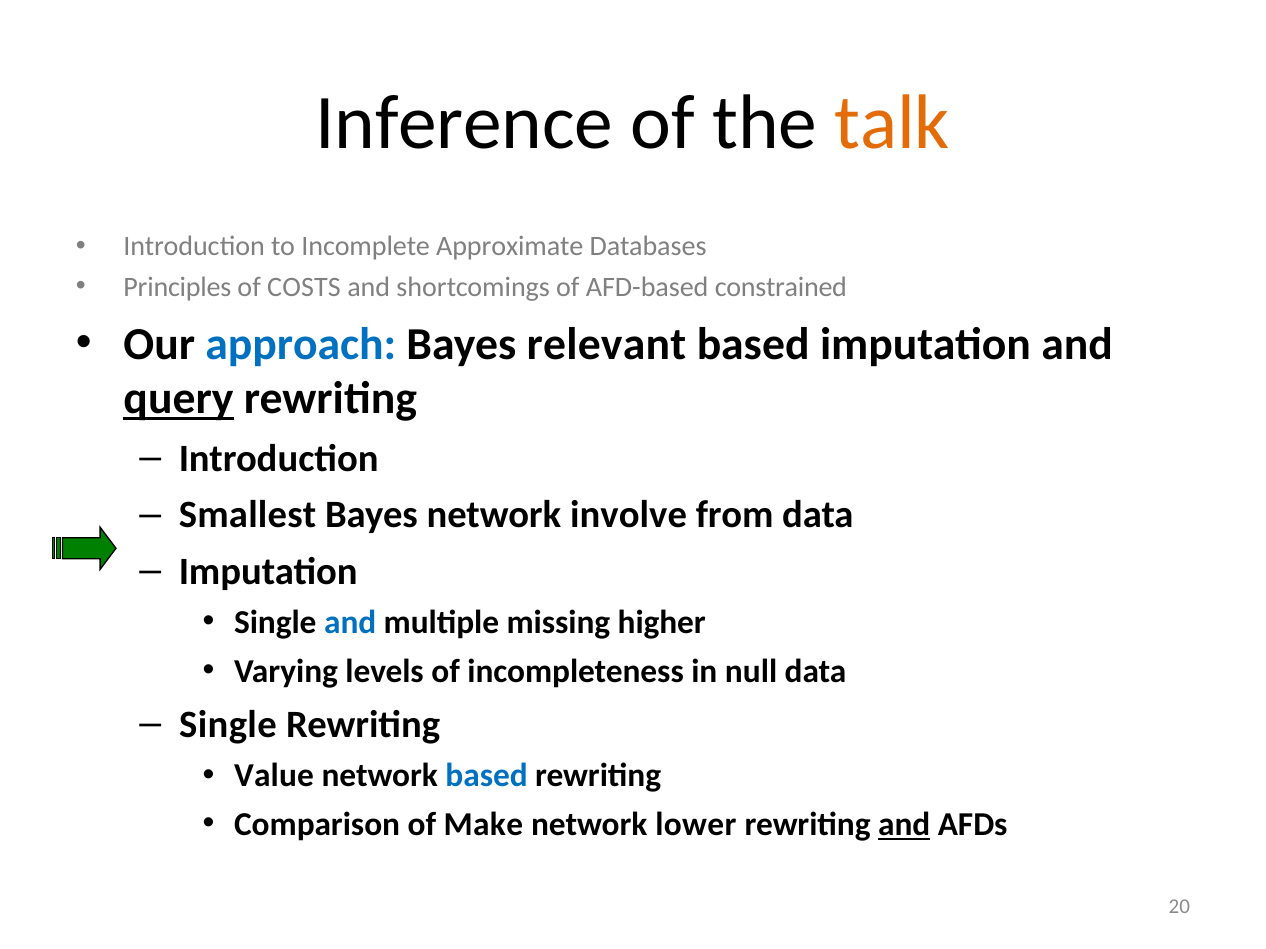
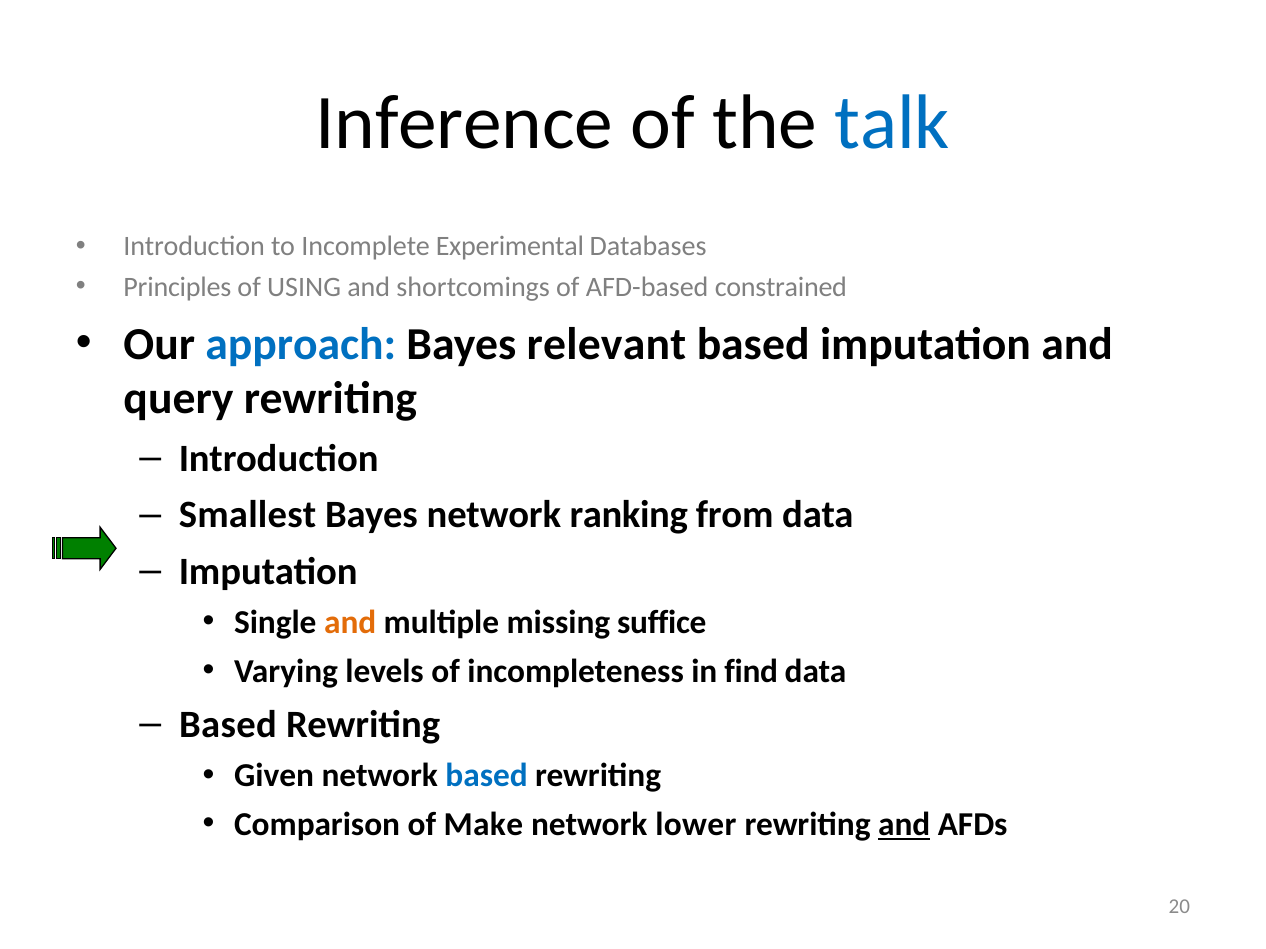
talk colour: orange -> blue
Approximate: Approximate -> Experimental
COSTS: COSTS -> USING
query underline: present -> none
involve: involve -> ranking
and at (350, 623) colour: blue -> orange
higher: higher -> suffice
null: null -> find
Single at (228, 725): Single -> Based
Value: Value -> Given
